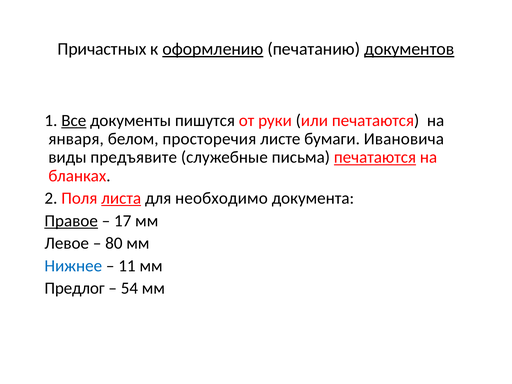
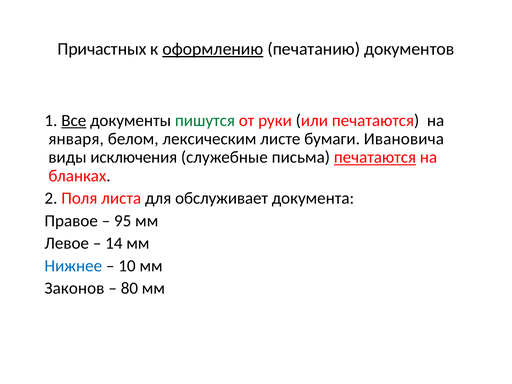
документов underline: present -> none
пишутся colour: black -> green
просторечия: просторечия -> лексическим
предъявите: предъявите -> исключения
листа underline: present -> none
необходимо: необходимо -> обслуживает
Правое underline: present -> none
17: 17 -> 95
80: 80 -> 14
11: 11 -> 10
Предлог: Предлог -> Законов
54: 54 -> 80
